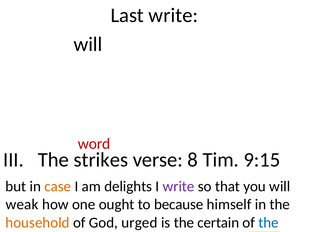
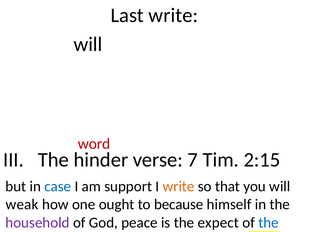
strikes: strikes -> hinder
8: 8 -> 7
9:15: 9:15 -> 2:15
case colour: orange -> blue
am delights: delights -> support
write at (179, 186) colour: purple -> orange
household colour: orange -> purple
urged: urged -> peace
certain: certain -> expect
